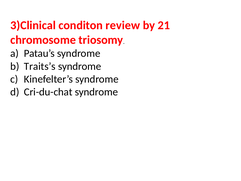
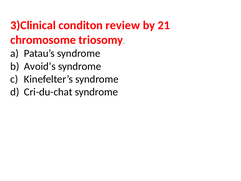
Traits’s: Traits’s -> Avoid’s
